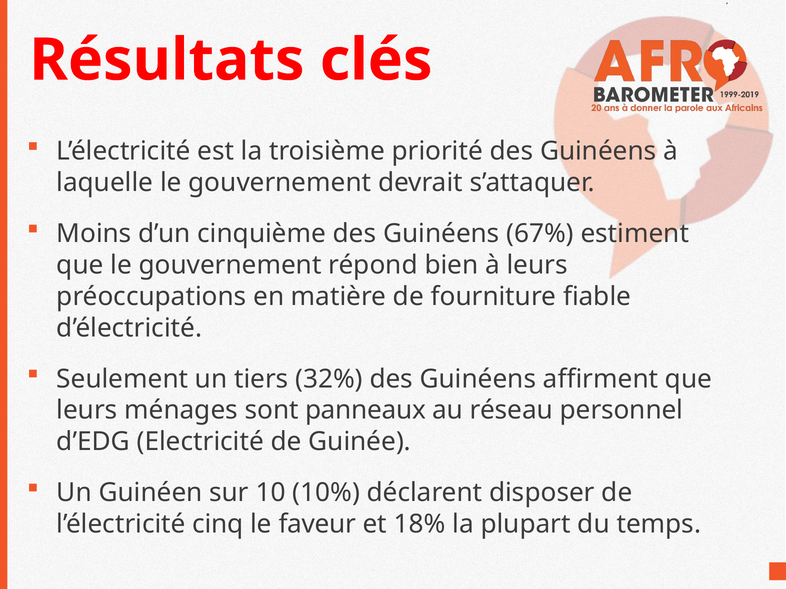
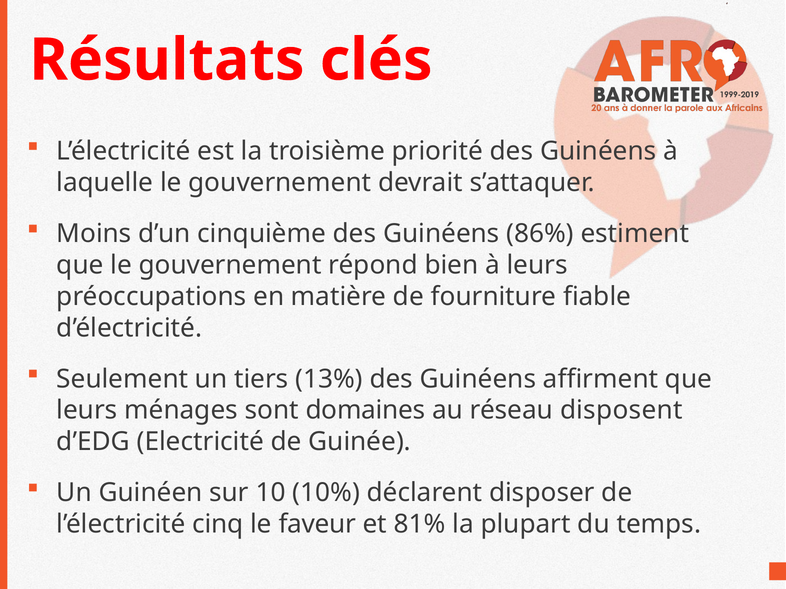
67%: 67% -> 86%
32%: 32% -> 13%
panneaux: panneaux -> domaines
personnel: personnel -> disposent
18%: 18% -> 81%
